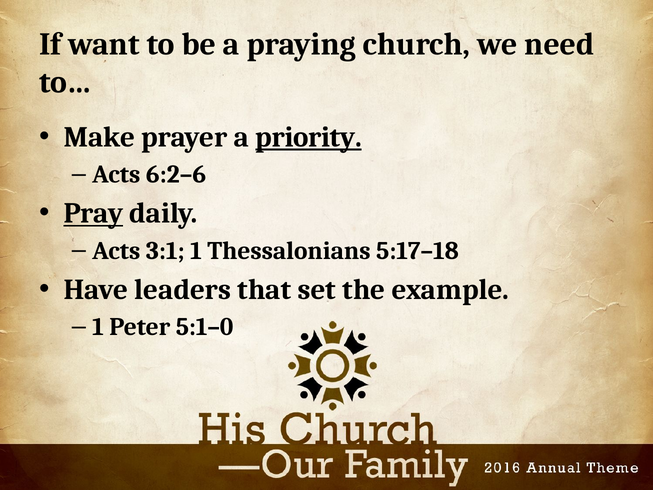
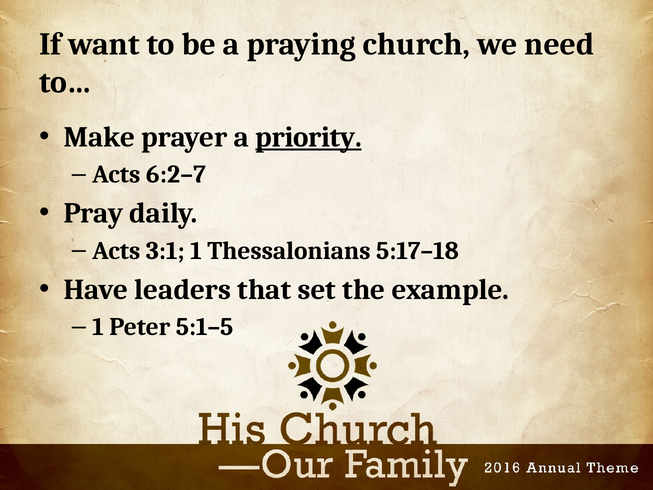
6:2–6: 6:2–6 -> 6:2–7
Pray underline: present -> none
5:1–0: 5:1–0 -> 5:1–5
